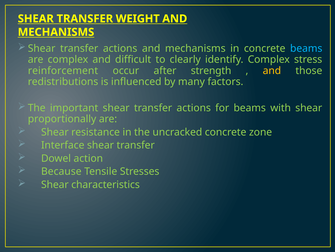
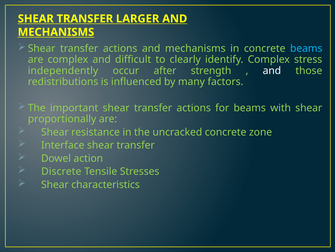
WEIGHT: WEIGHT -> LARGER
reinforcement: reinforcement -> independently
and at (272, 70) colour: yellow -> white
Because: Because -> Discrete
